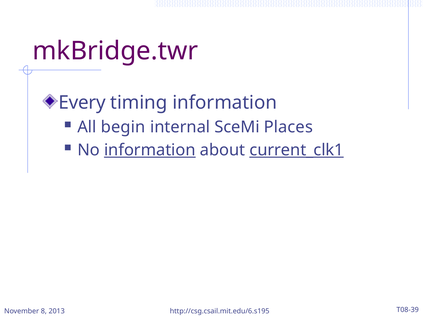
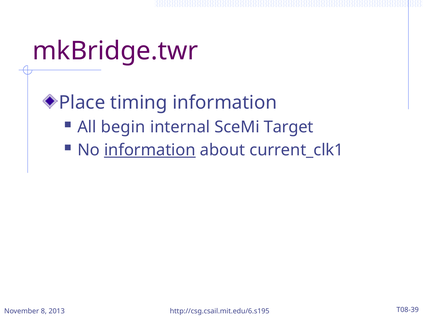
Every: Every -> Place
Places: Places -> Target
current_clk1 underline: present -> none
